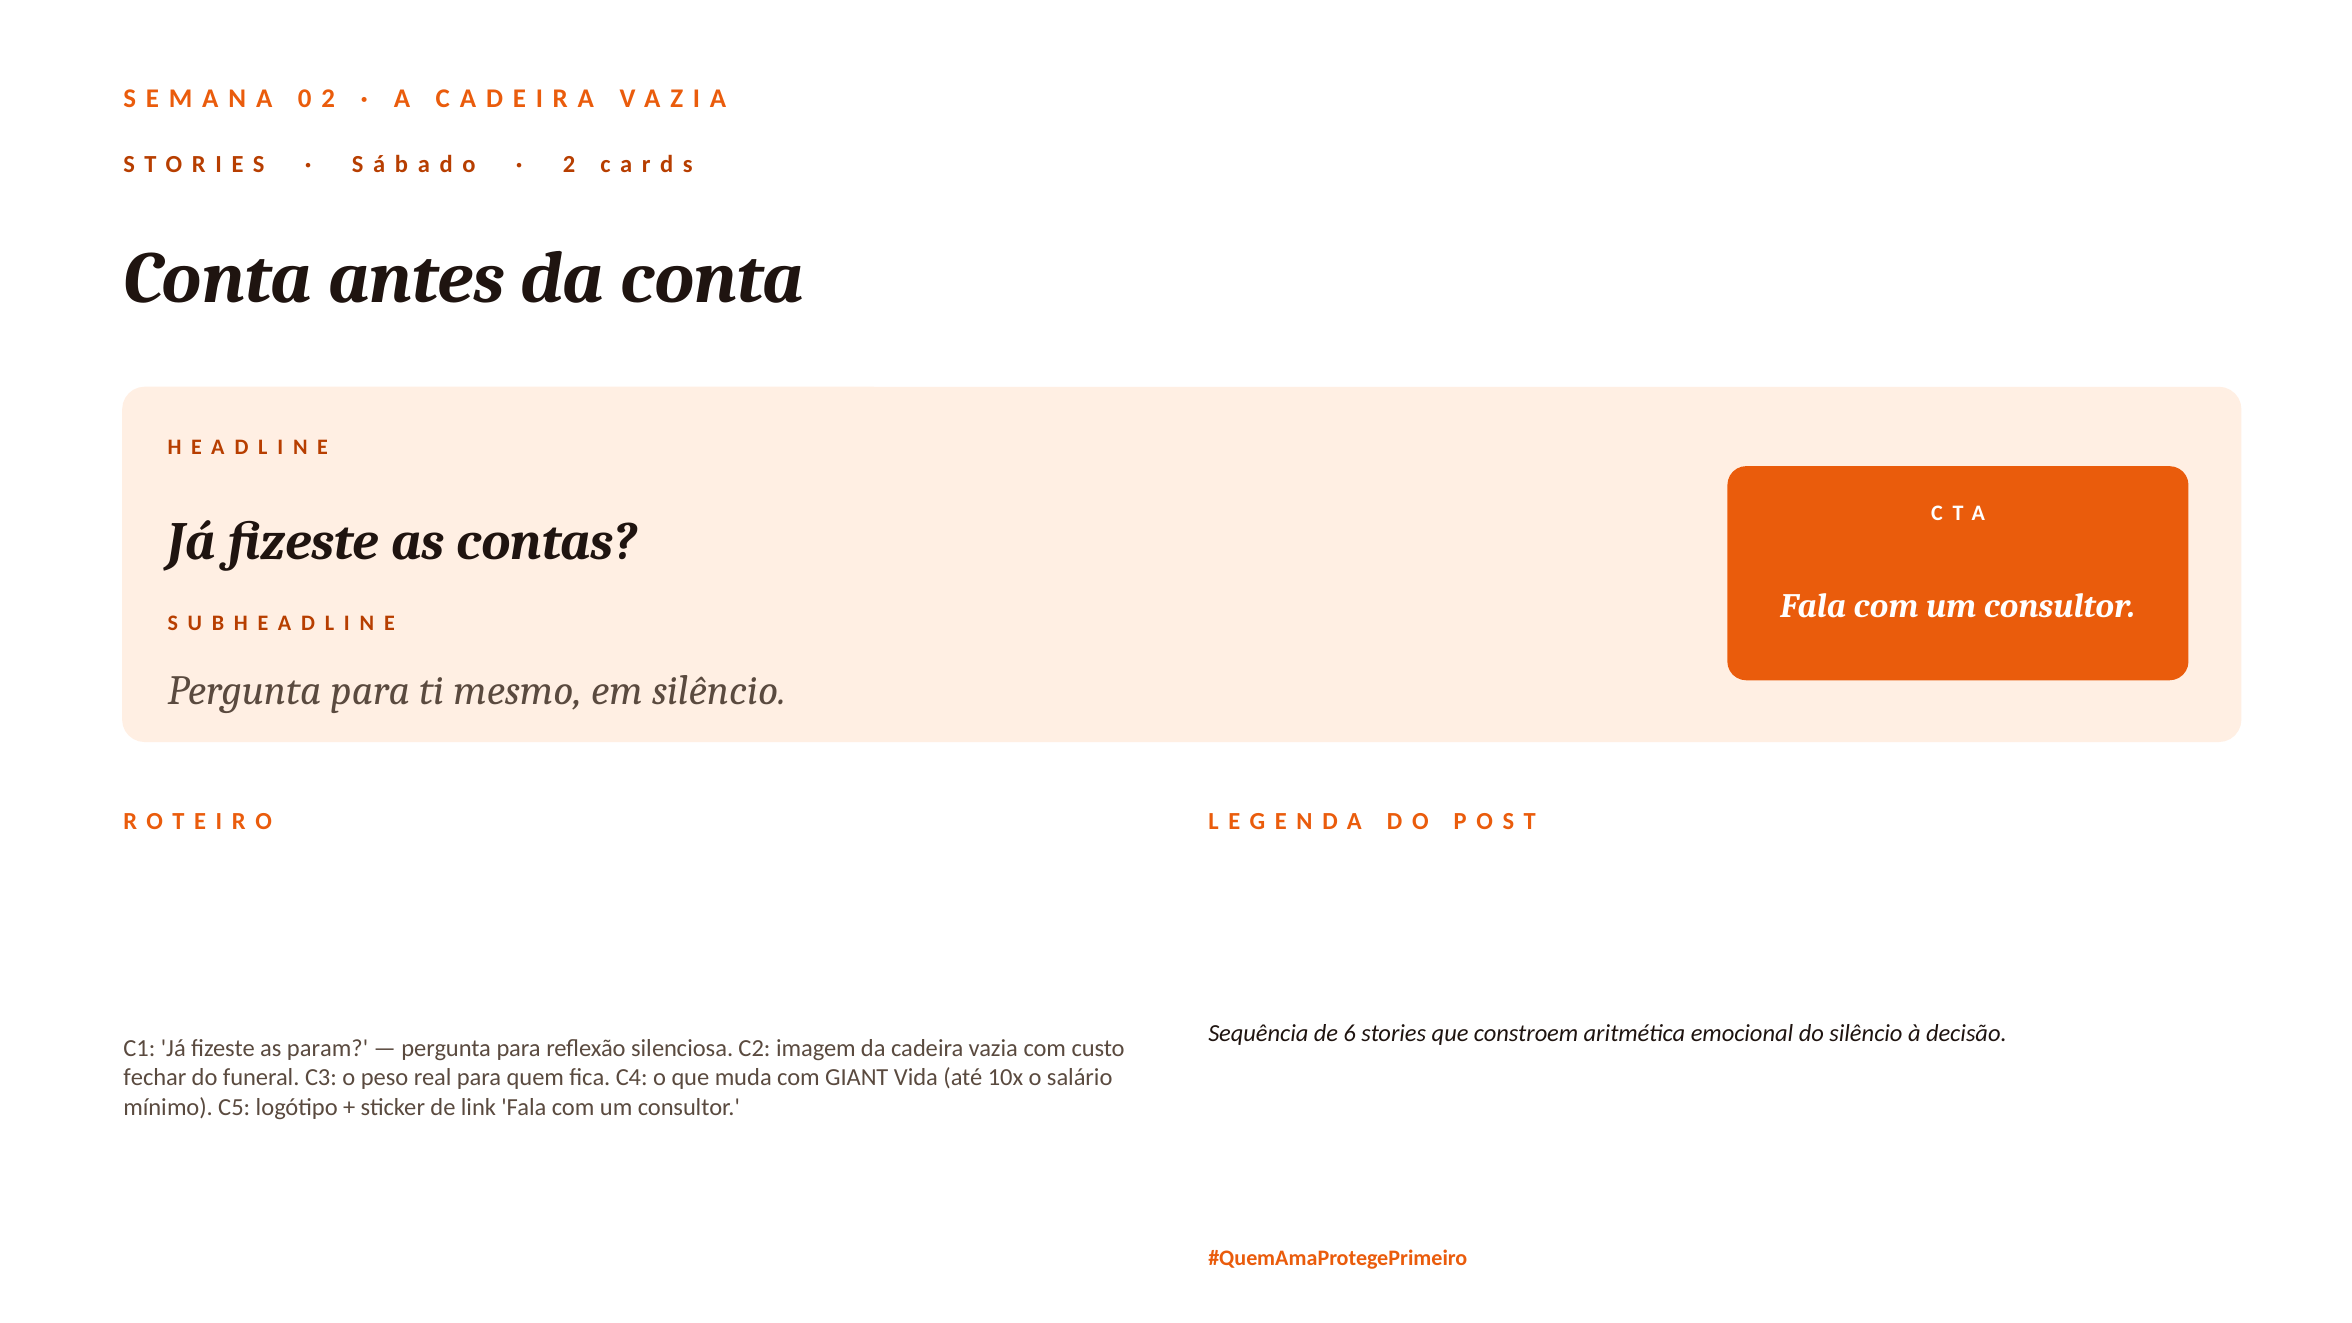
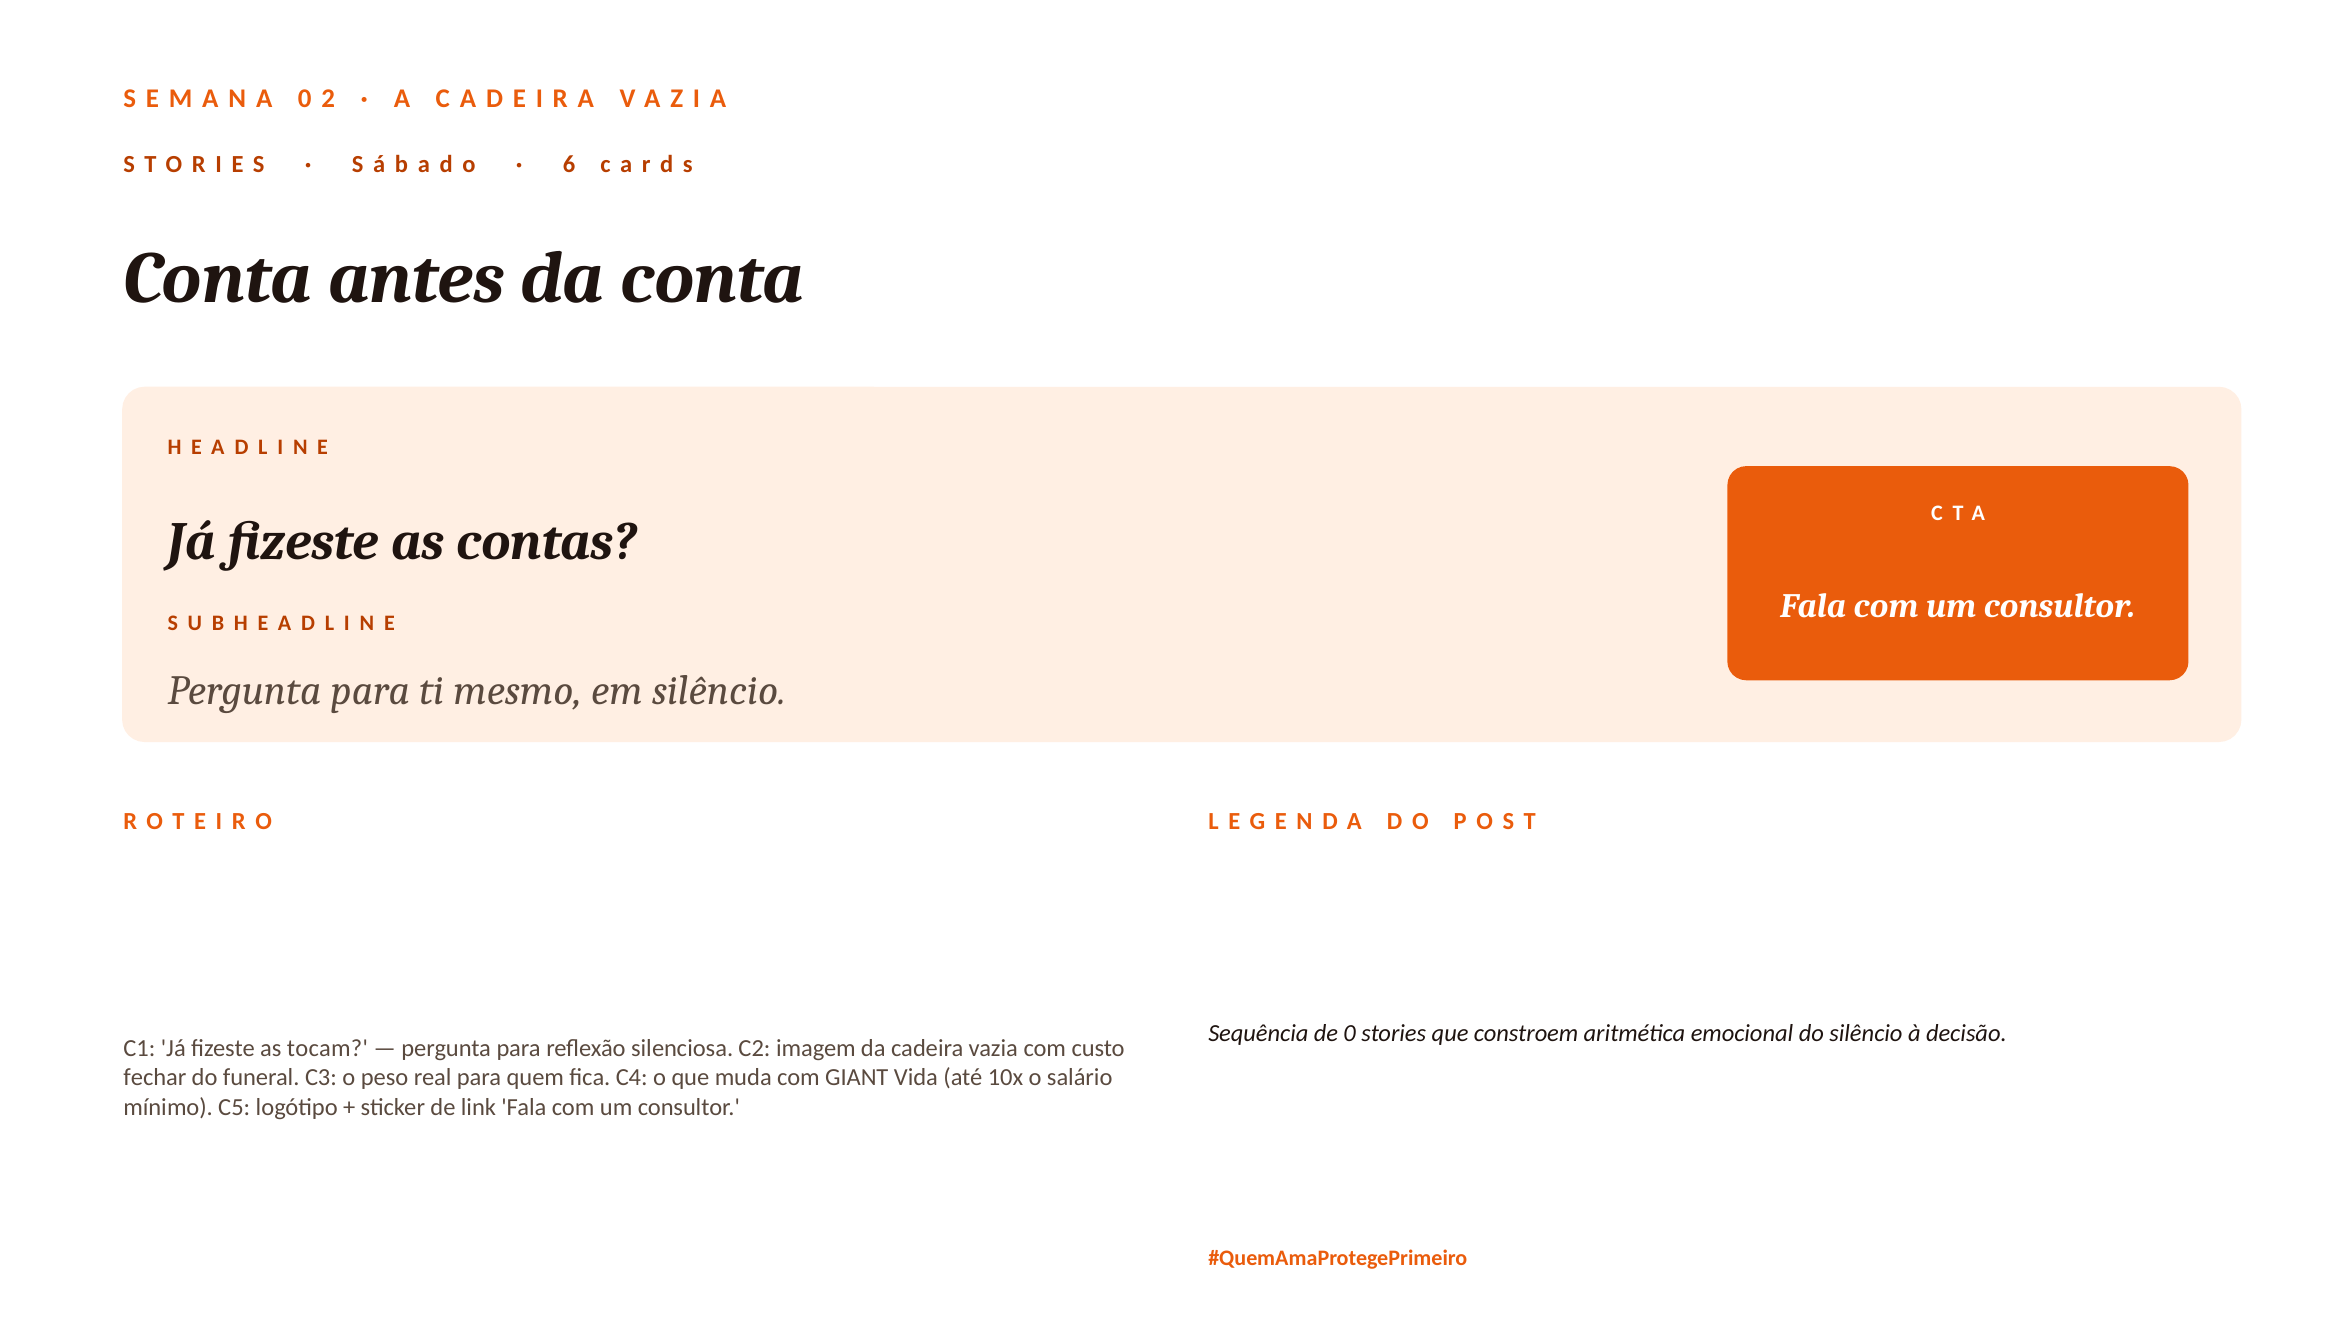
2 at (569, 165): 2 -> 6
de 6: 6 -> 0
param: param -> tocam
